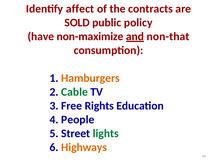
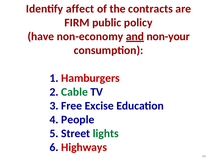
SOLD: SOLD -> FIRM
non-maximize: non-maximize -> non-economy
non-that: non-that -> non-your
Hamburgers colour: orange -> red
Rights: Rights -> Excise
Highways colour: orange -> red
